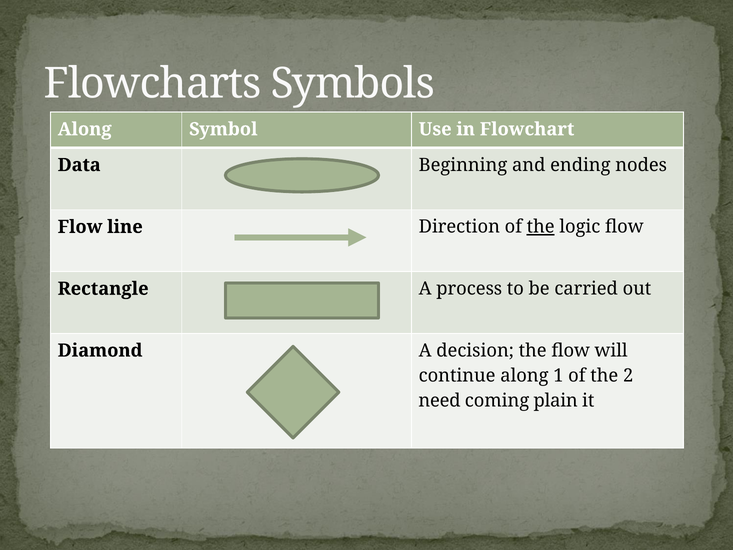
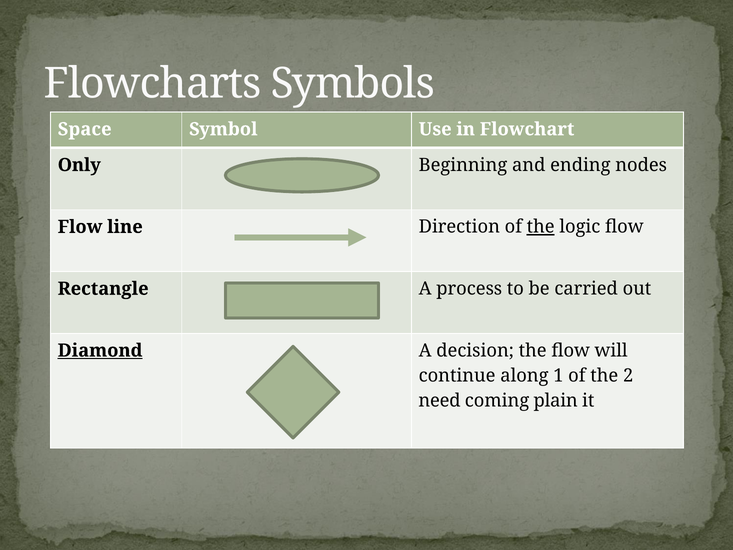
Along at (85, 129): Along -> Space
Data: Data -> Only
Diamond underline: none -> present
